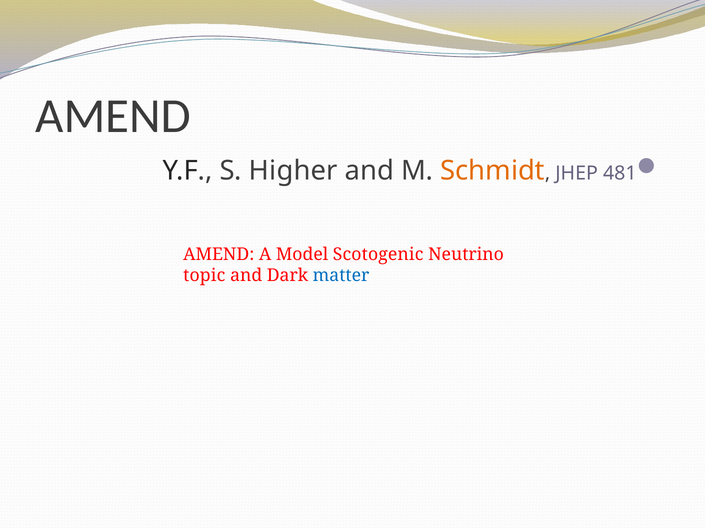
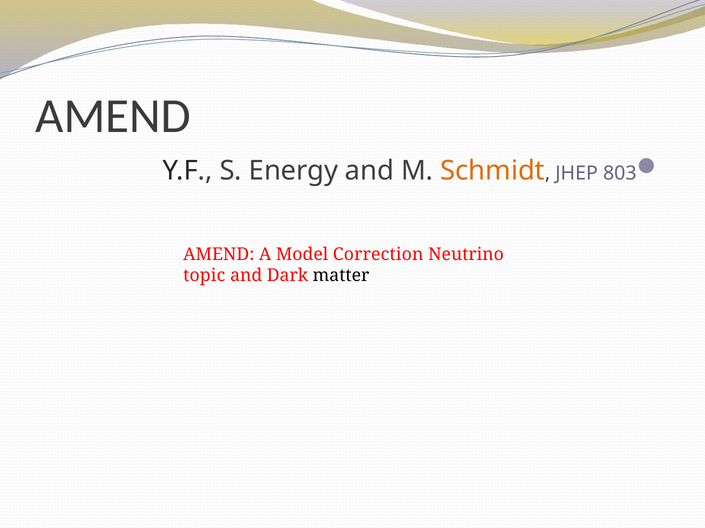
Higher: Higher -> Energy
481: 481 -> 803
Scotogenic: Scotogenic -> Correction
matter colour: blue -> black
